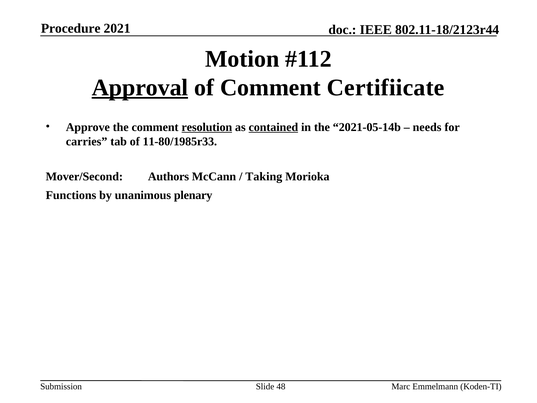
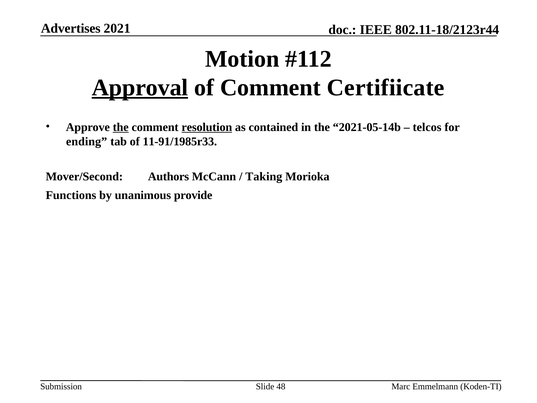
Procedure: Procedure -> Advertises
the at (121, 127) underline: none -> present
contained underline: present -> none
needs: needs -> telcos
carries: carries -> ending
11-80/1985r33: 11-80/1985r33 -> 11-91/1985r33
plenary: plenary -> provide
